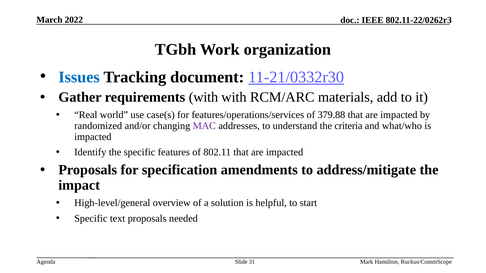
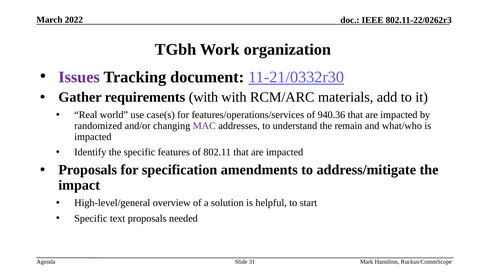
Issues colour: blue -> purple
379.88: 379.88 -> 940.36
criteria: criteria -> remain
